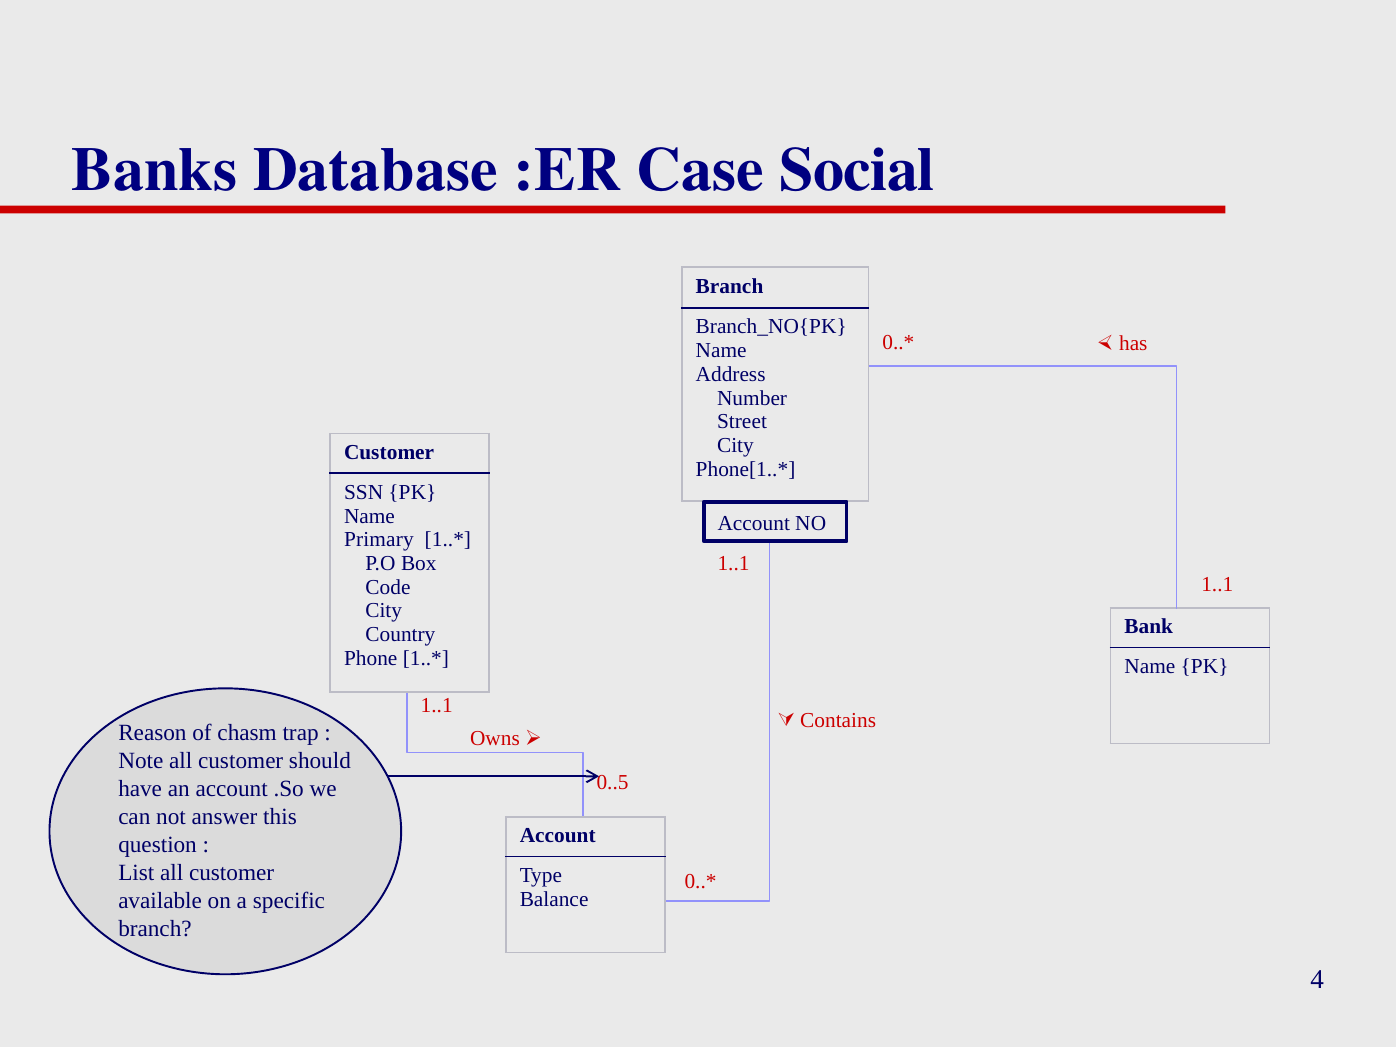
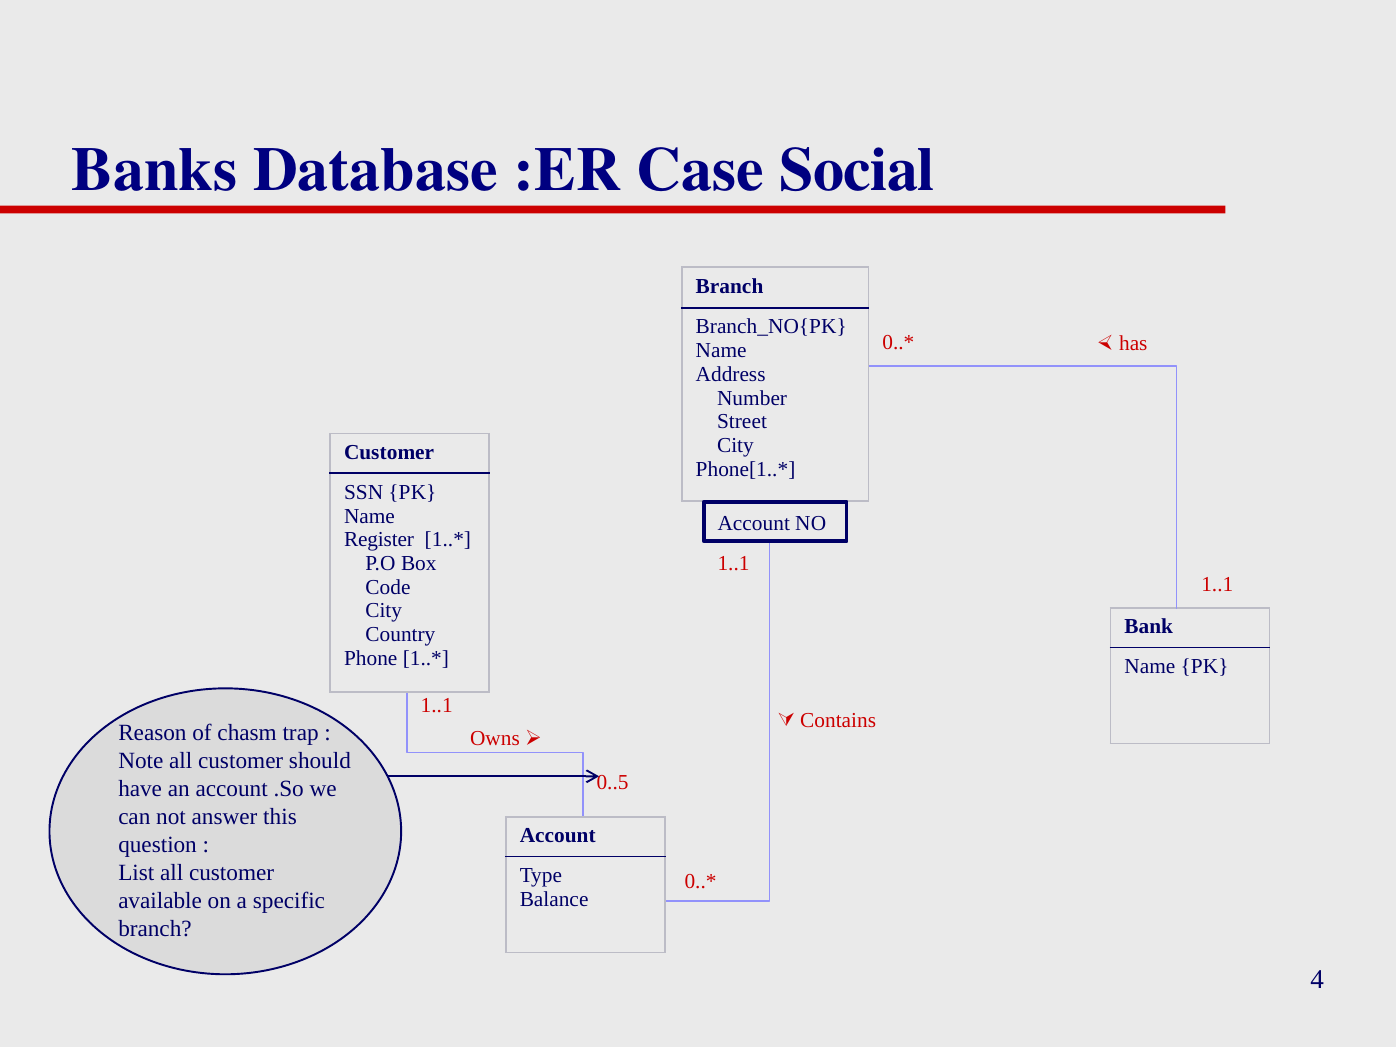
Primary: Primary -> Register
